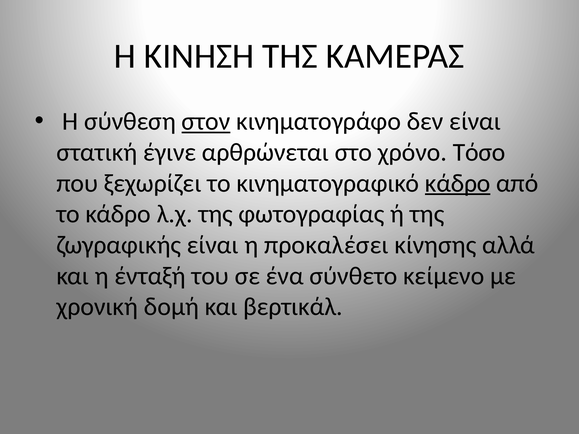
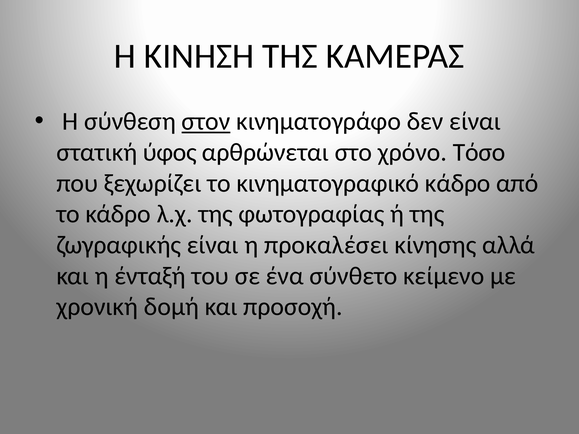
έγινε: έγινε -> ύφος
κάδρο at (458, 183) underline: present -> none
βερτικάλ: βερτικάλ -> προσοχή
